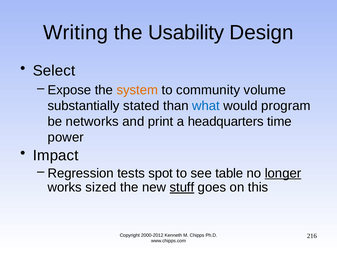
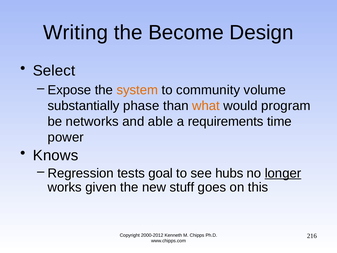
Usability: Usability -> Become
stated: stated -> phase
what colour: blue -> orange
print: print -> able
headquarters: headquarters -> requirements
Impact: Impact -> Knows
spot: spot -> goal
table: table -> hubs
sized: sized -> given
stuff underline: present -> none
